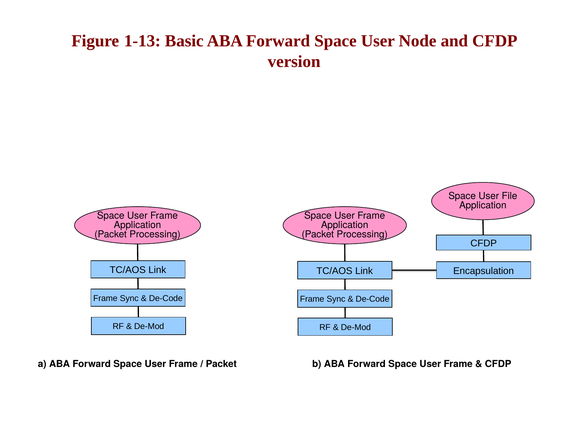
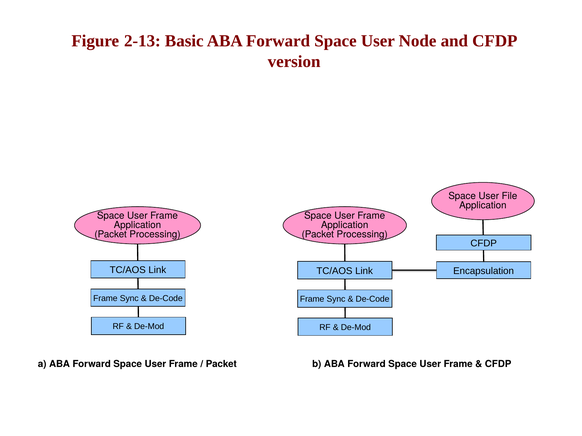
1-13: 1-13 -> 2-13
